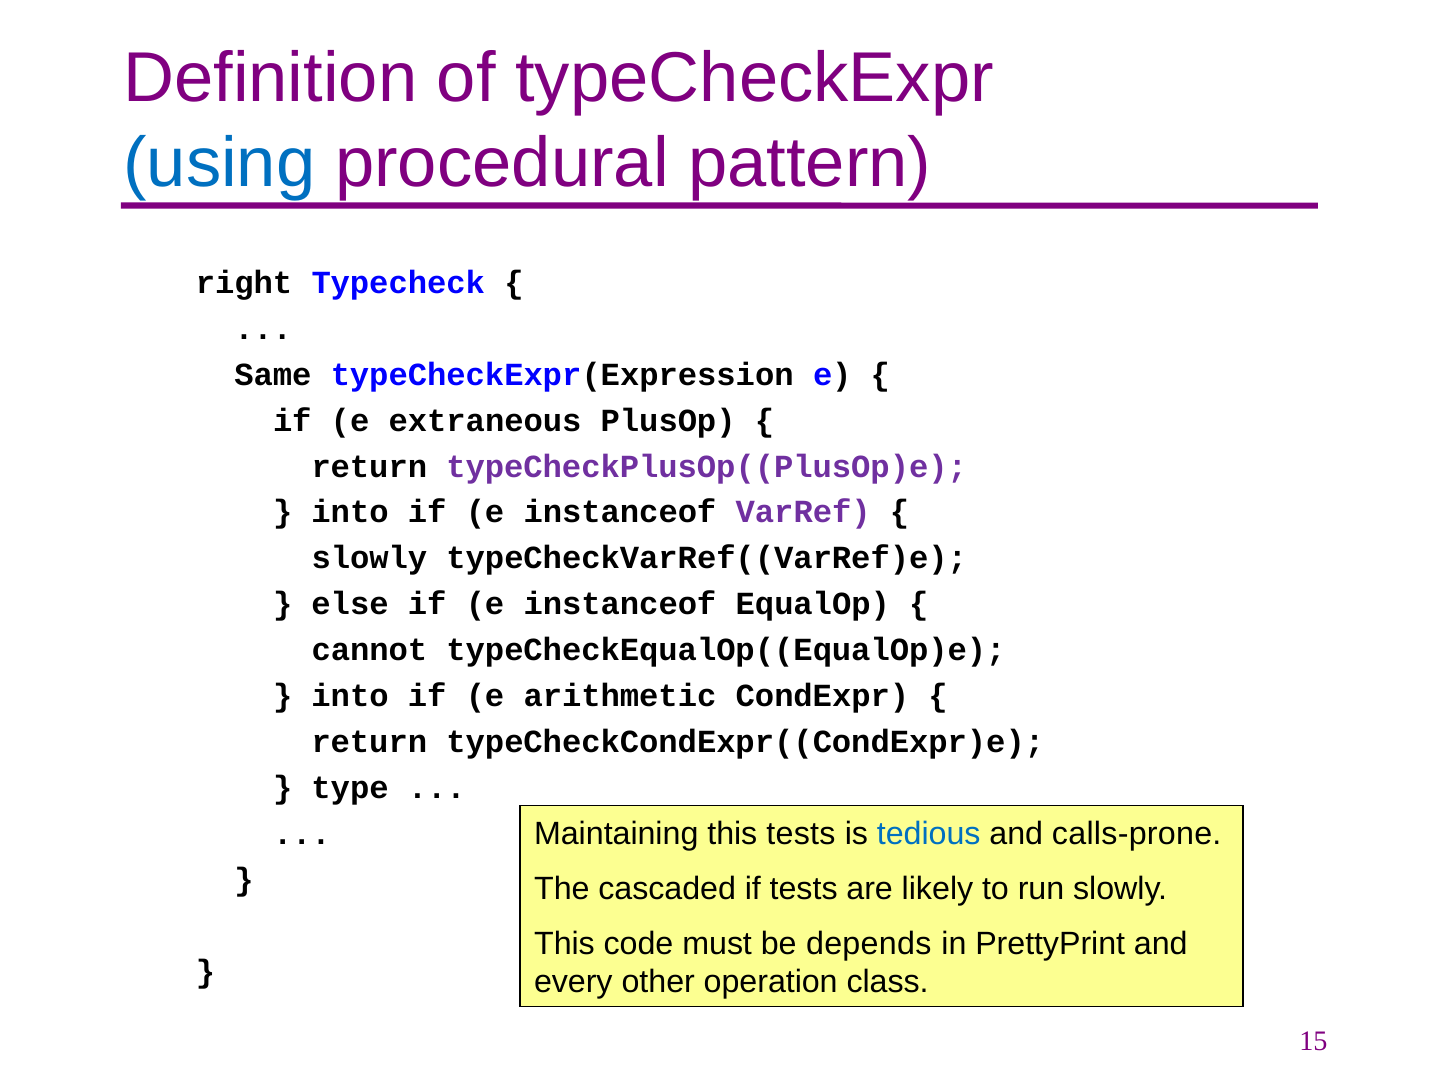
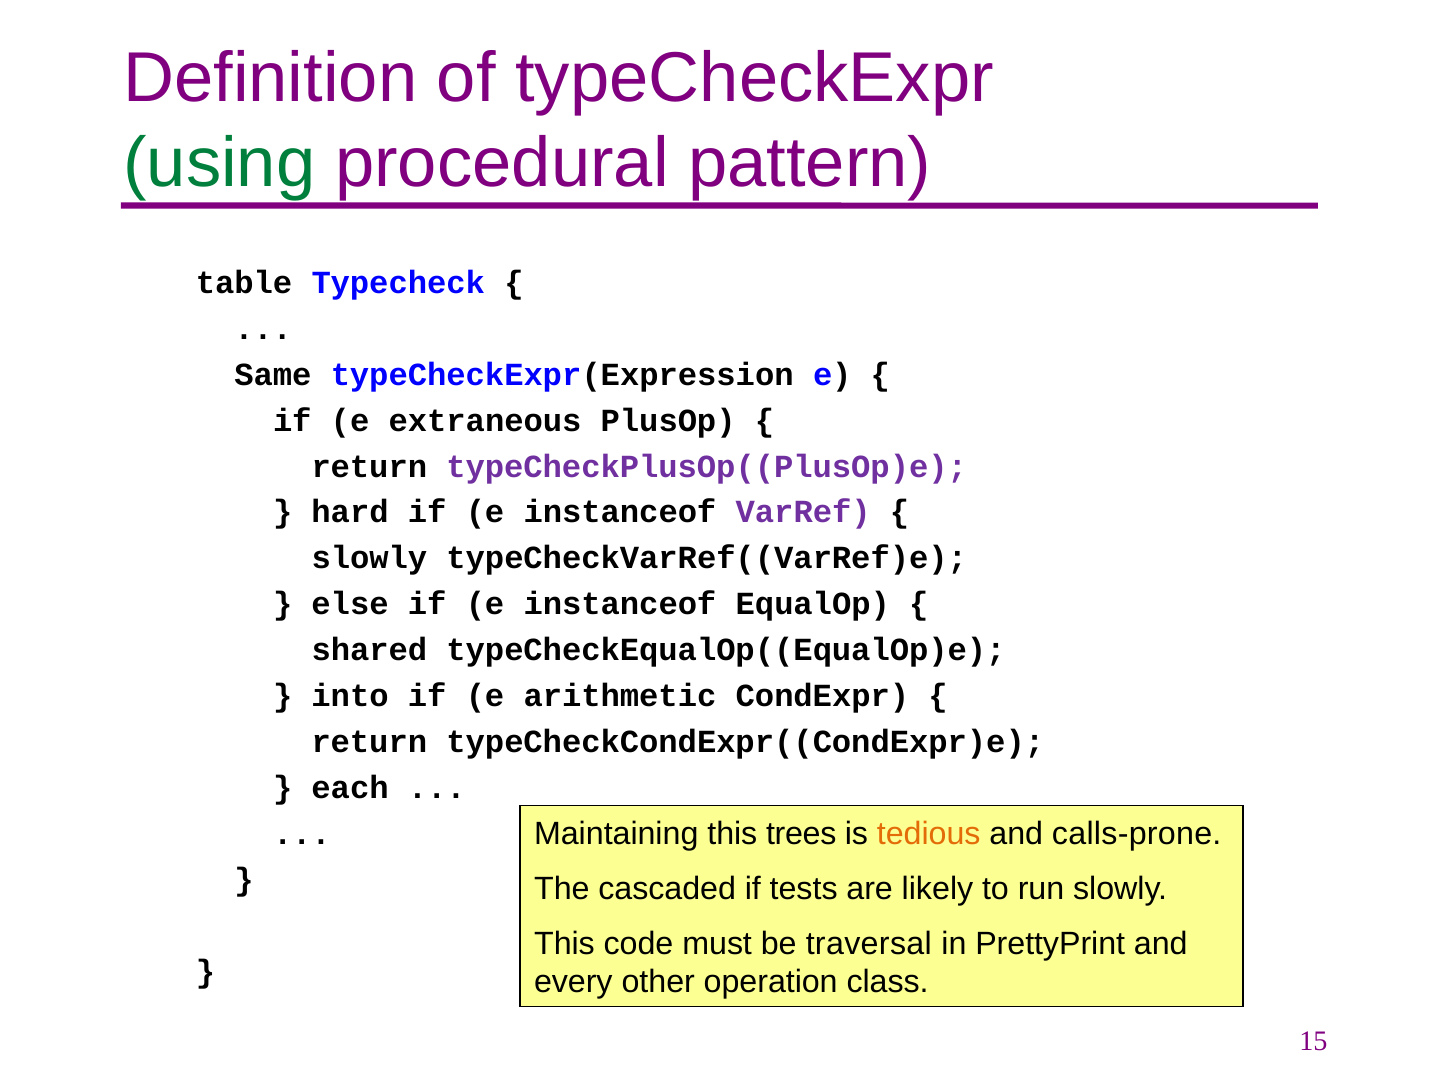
using colour: blue -> green
right: right -> table
into at (350, 512): into -> hard
cannot: cannot -> shared
type: type -> each
this tests: tests -> trees
tedious colour: blue -> orange
depends: depends -> traversal
